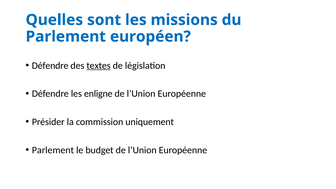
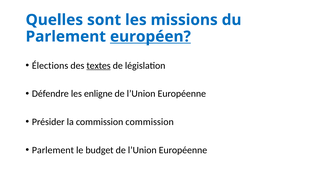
européen underline: none -> present
Défendre at (50, 66): Défendre -> Élections
commission uniquement: uniquement -> commission
